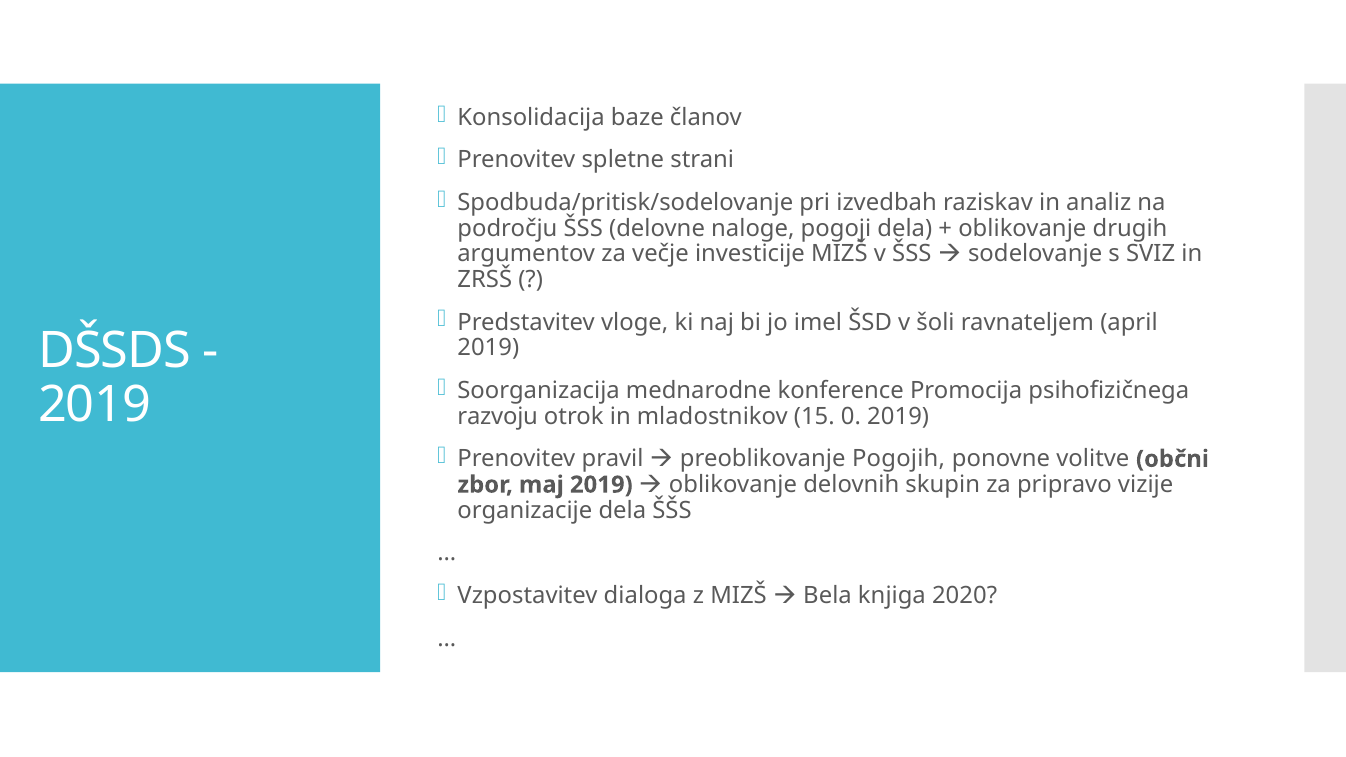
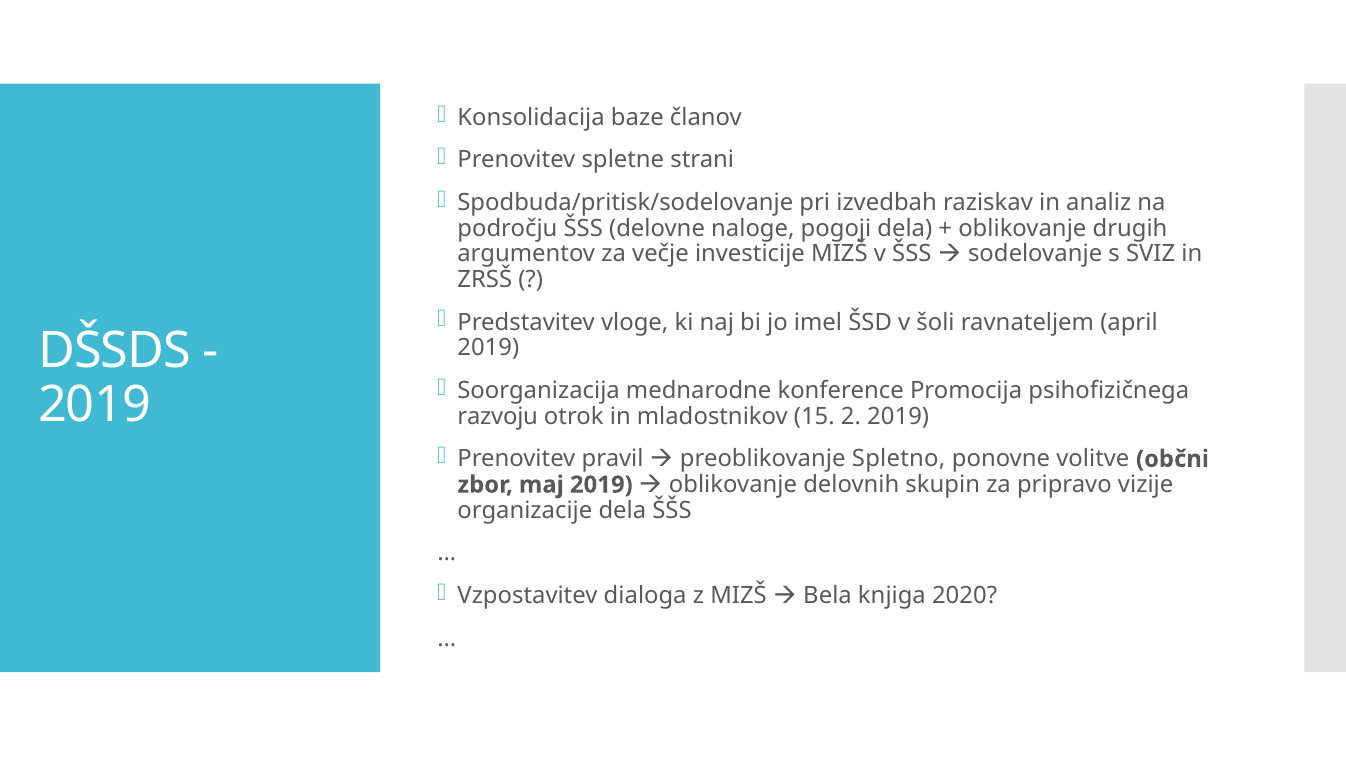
0: 0 -> 2
Pogojih: Pogojih -> Spletno
